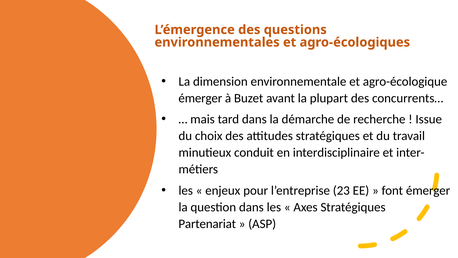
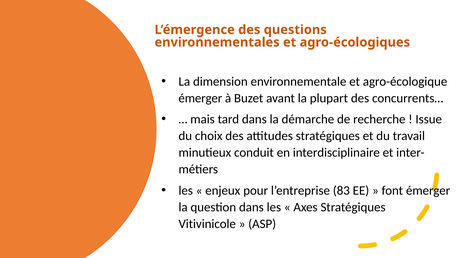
23: 23 -> 83
Partenariat: Partenariat -> Vitivinicole
